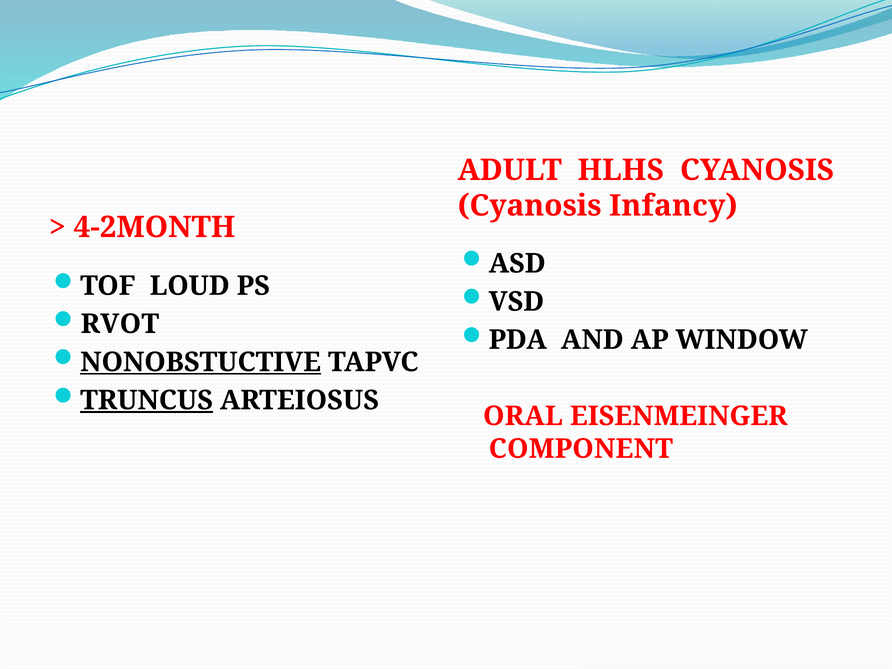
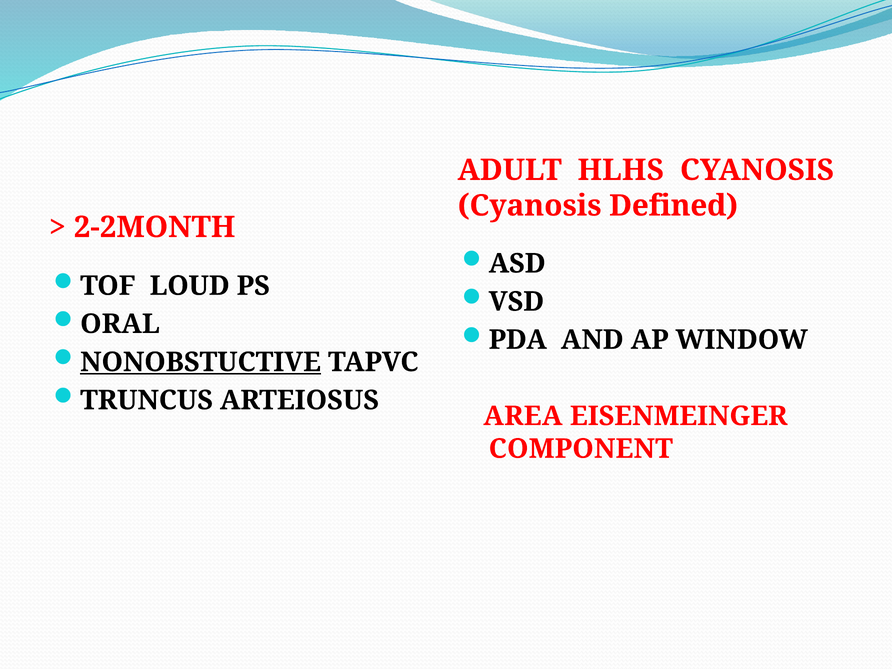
Infancy: Infancy -> Defined
4-2MONTH: 4-2MONTH -> 2-2MONTH
RVOT: RVOT -> ORAL
TRUNCUS underline: present -> none
ORAL: ORAL -> AREA
